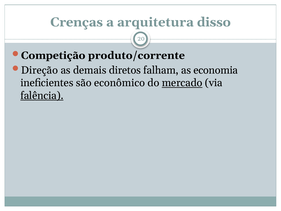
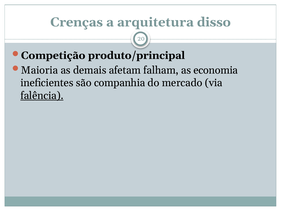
produto/corrente: produto/corrente -> produto/principal
Direção: Direção -> Maioria
diretos: diretos -> afetam
econômico: econômico -> companhia
mercado underline: present -> none
